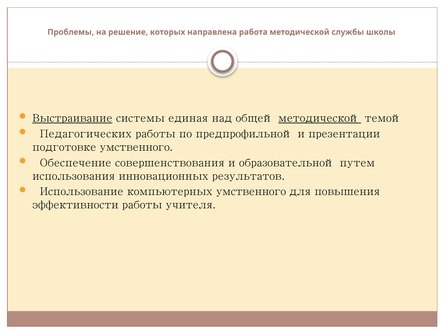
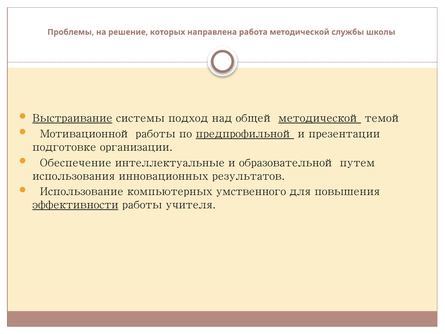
единая: единая -> подход
Педагогических: Педагогических -> Мотивационной
предпрофильной underline: none -> present
подготовке умственного: умственного -> организации
совершенствования: совершенствования -> интеллектуальные
эффективности underline: none -> present
